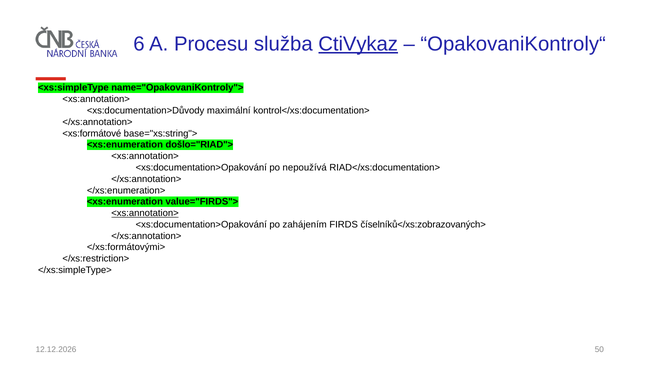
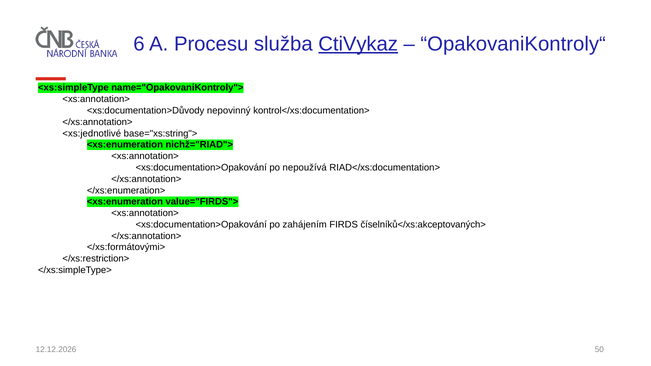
maximální: maximální -> nepovinný
<xs:formátové: <xs:formátové -> <xs:jednotlivé
došlo="RIAD">: došlo="RIAD"> -> nichž="RIAD">
<xs:annotation> at (145, 213) underline: present -> none
číselníků</xs:zobrazovaných>: číselníků</xs:zobrazovaných> -> číselníků</xs:akceptovaných>
